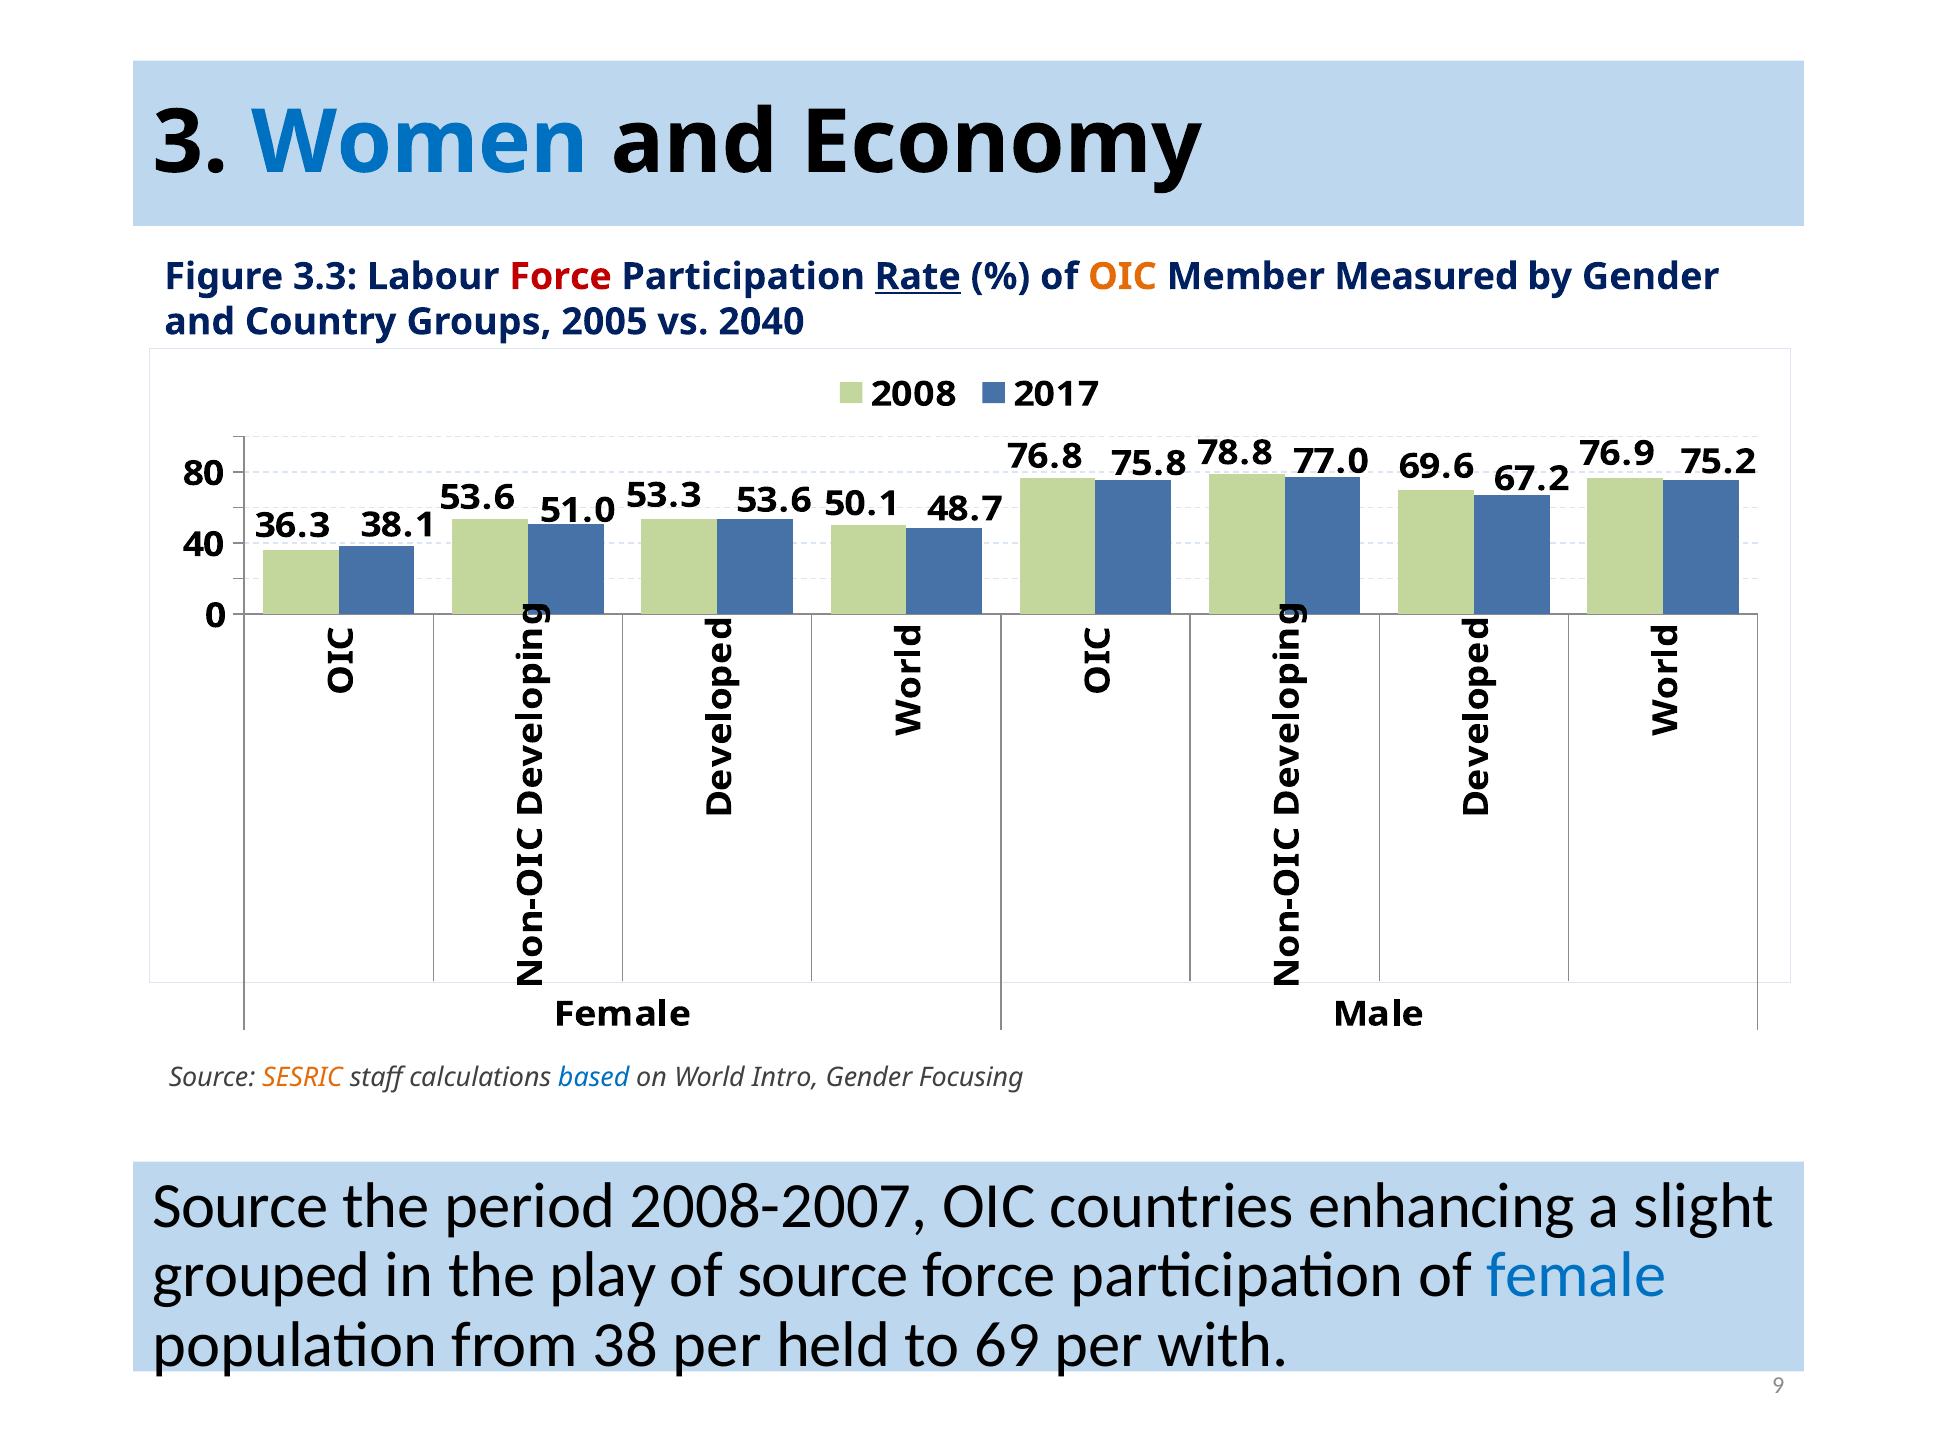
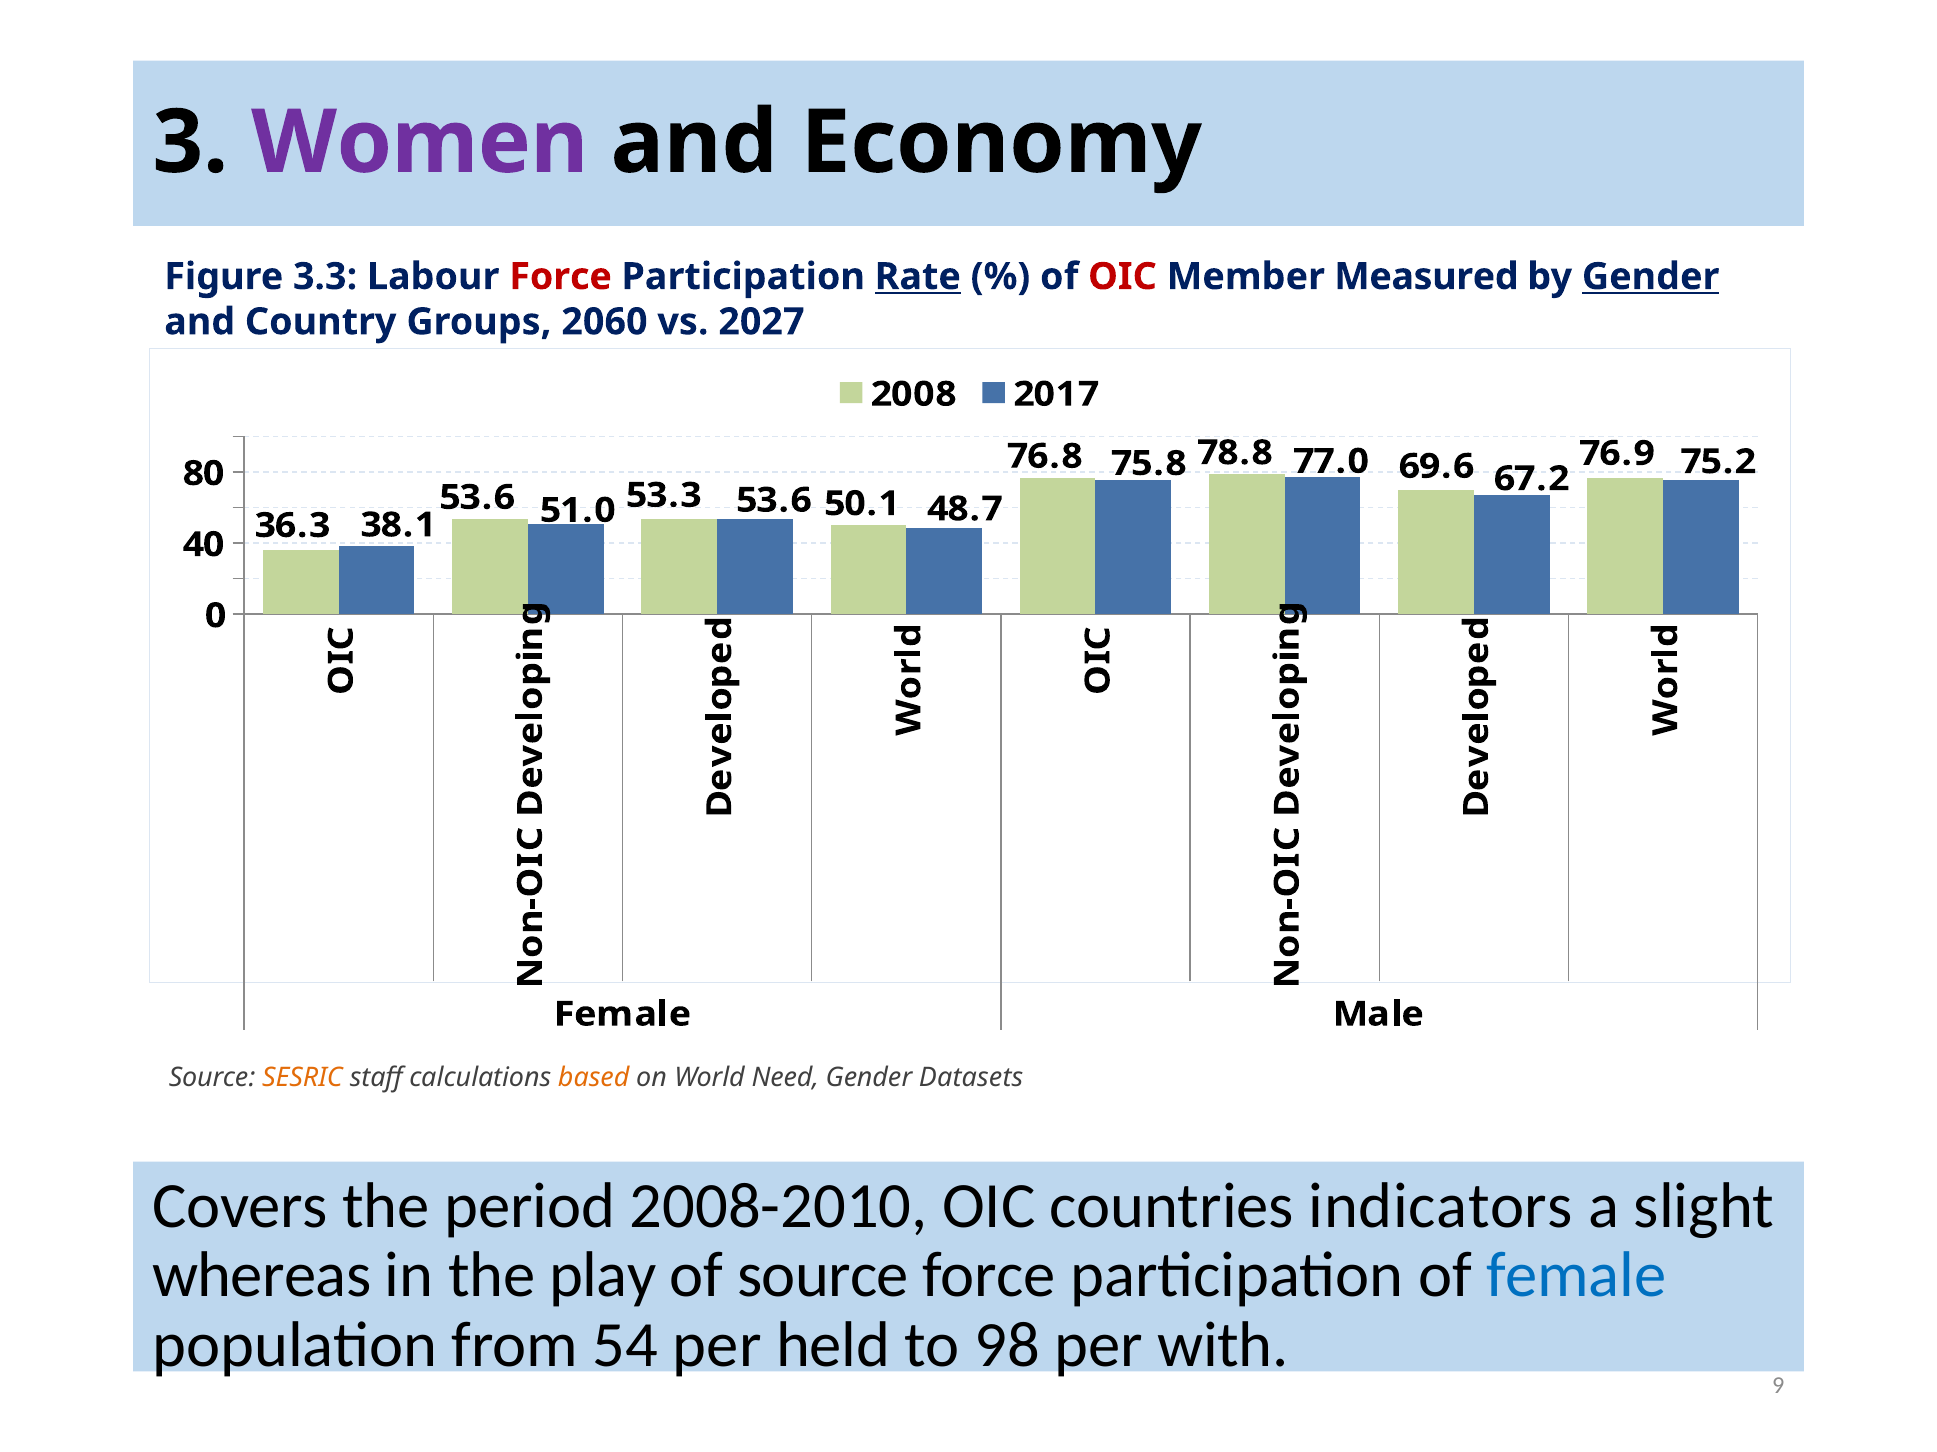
Women colour: blue -> purple
OIC at (1122, 277) colour: orange -> red
Gender at (1651, 277) underline: none -> present
2005: 2005 -> 2060
2040: 2040 -> 2027
based colour: blue -> orange
Intro: Intro -> Need
Focusing: Focusing -> Datasets
Source at (240, 1206): Source -> Covers
2008-2007: 2008-2007 -> 2008-2010
enhancing: enhancing -> indicators
grouped: grouped -> whereas
38: 38 -> 54
69: 69 -> 98
